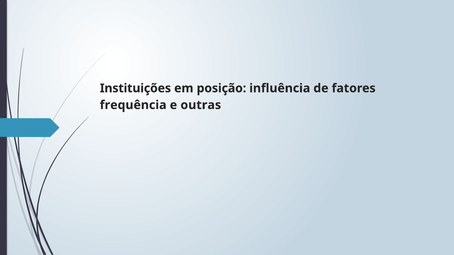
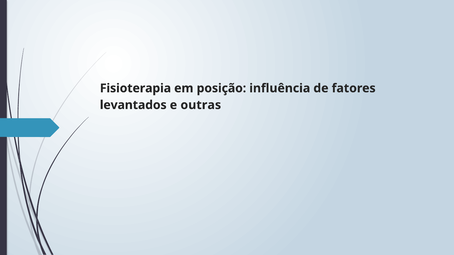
Instituições: Instituições -> Fisioterapia
frequência: frequência -> levantados
